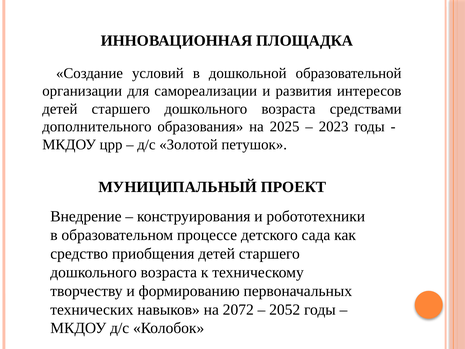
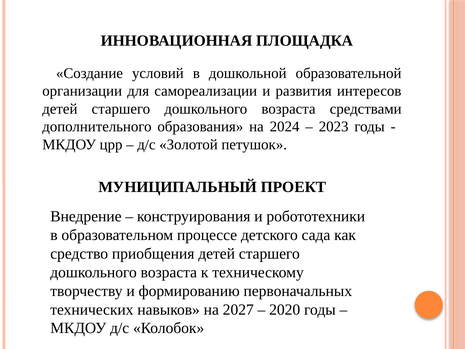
2025: 2025 -> 2024
2072: 2072 -> 2027
2052: 2052 -> 2020
